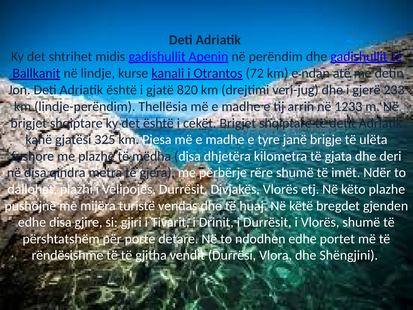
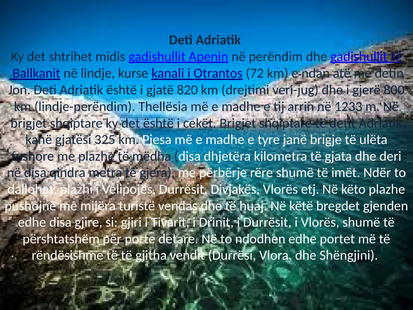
233: 233 -> 800
